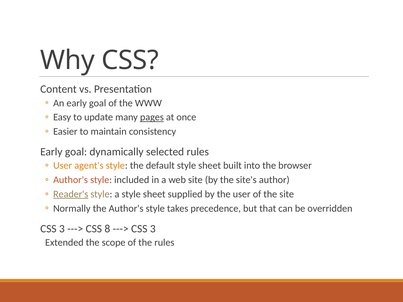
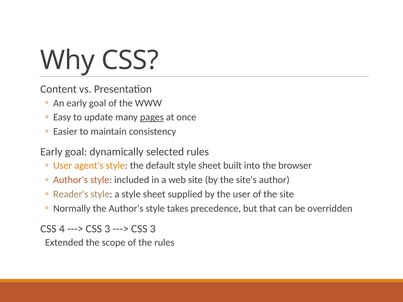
Reader's underline: present -> none
3 at (62, 229): 3 -> 4
8 at (107, 229): 8 -> 3
